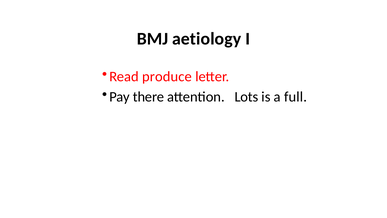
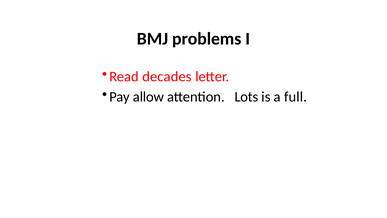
aetiology: aetiology -> problems
produce: produce -> decades
there: there -> allow
